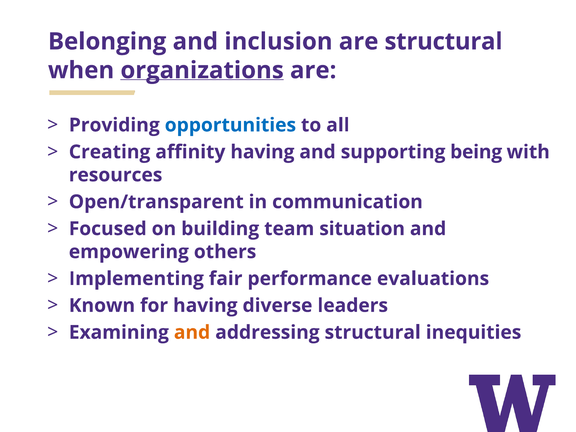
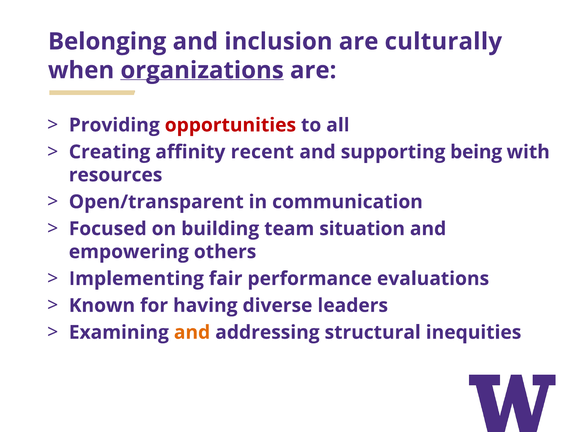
are structural: structural -> culturally
opportunities colour: blue -> red
affinity having: having -> recent
